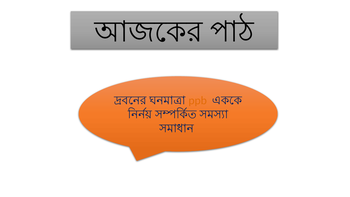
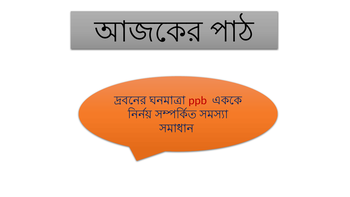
ppb colour: orange -> red
